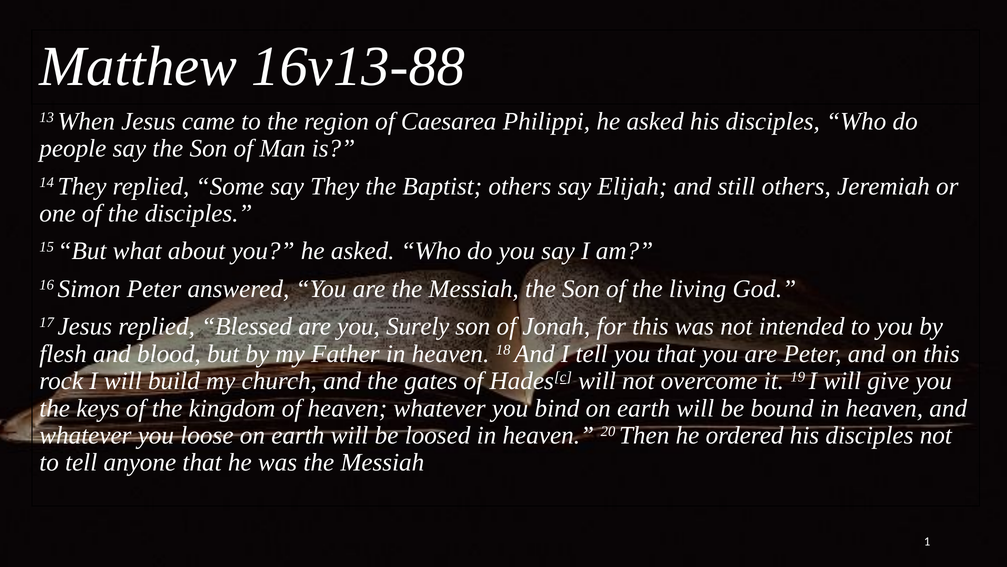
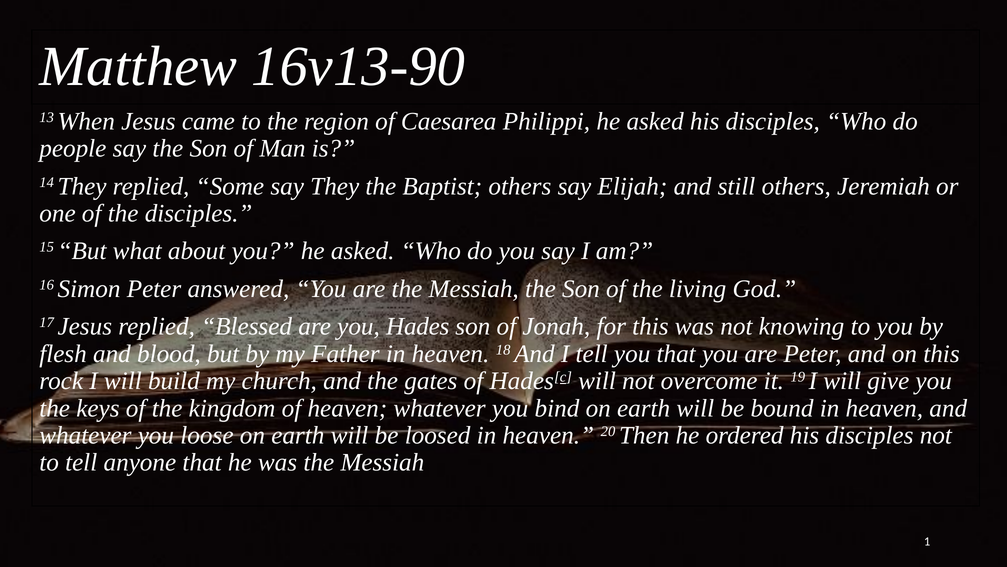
16v13-88: 16v13-88 -> 16v13-90
Surely: Surely -> Hades
intended: intended -> knowing
